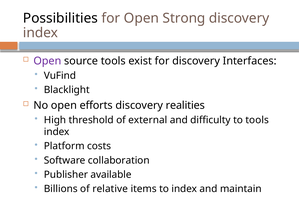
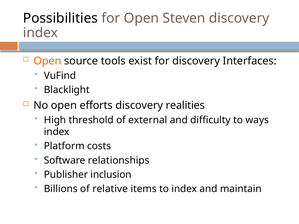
Strong: Strong -> Steven
Open at (47, 61) colour: purple -> orange
to tools: tools -> ways
collaboration: collaboration -> relationships
available: available -> inclusion
